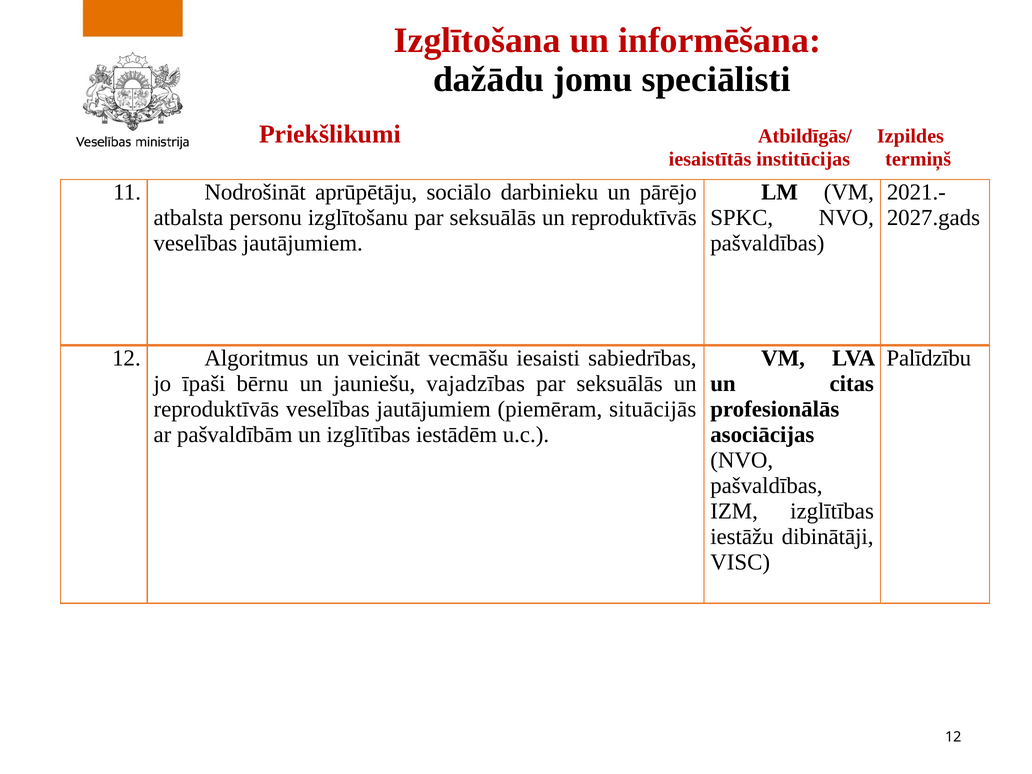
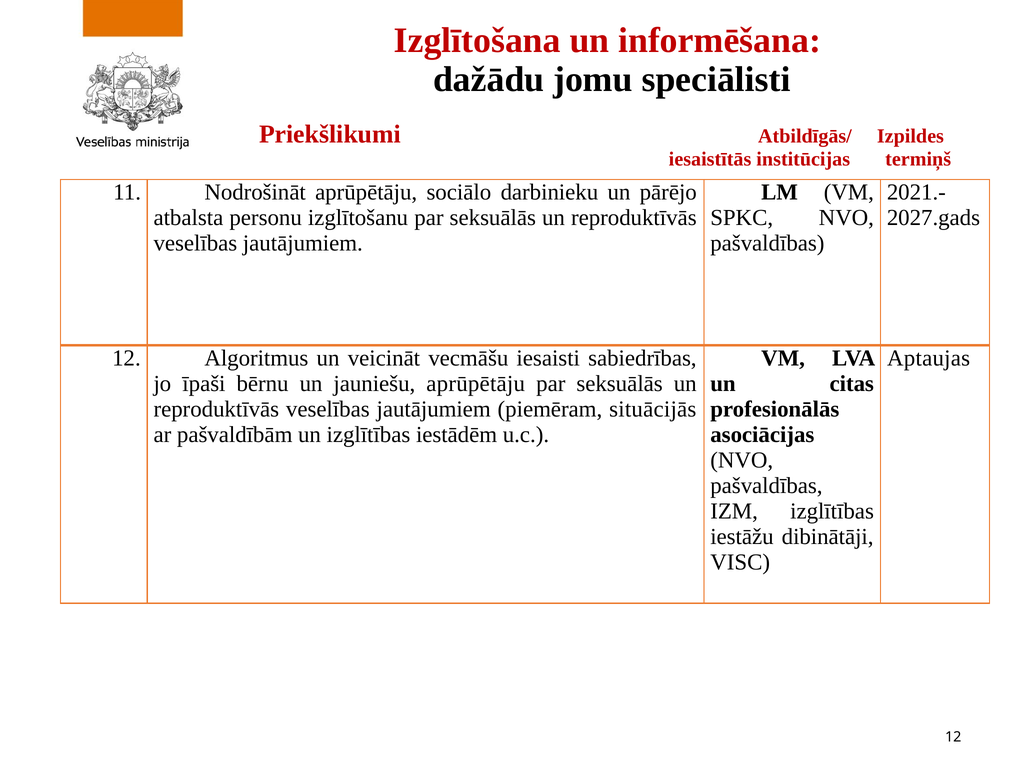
Palīdzību: Palīdzību -> Aptaujas
jauniešu vajadzības: vajadzības -> aprūpētāju
